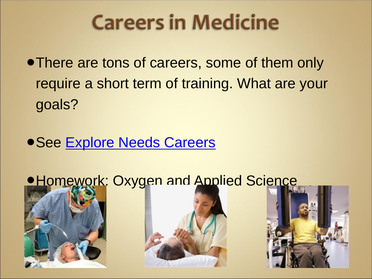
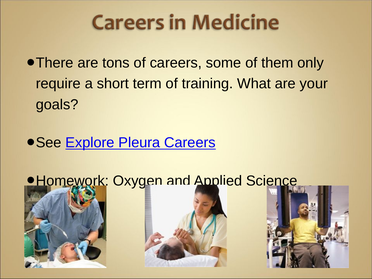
Needs: Needs -> Pleura
